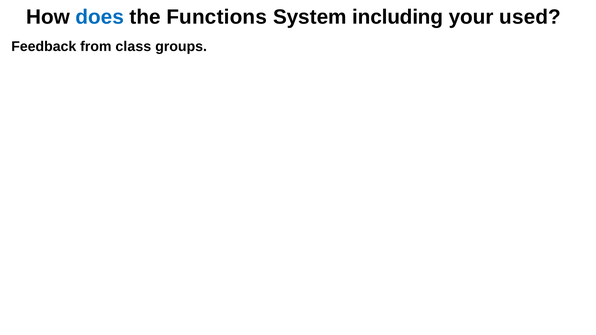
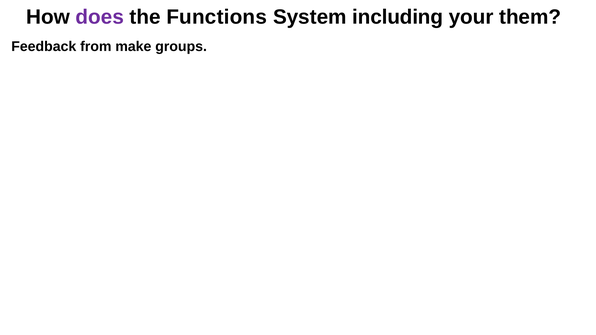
does colour: blue -> purple
used: used -> them
class: class -> make
